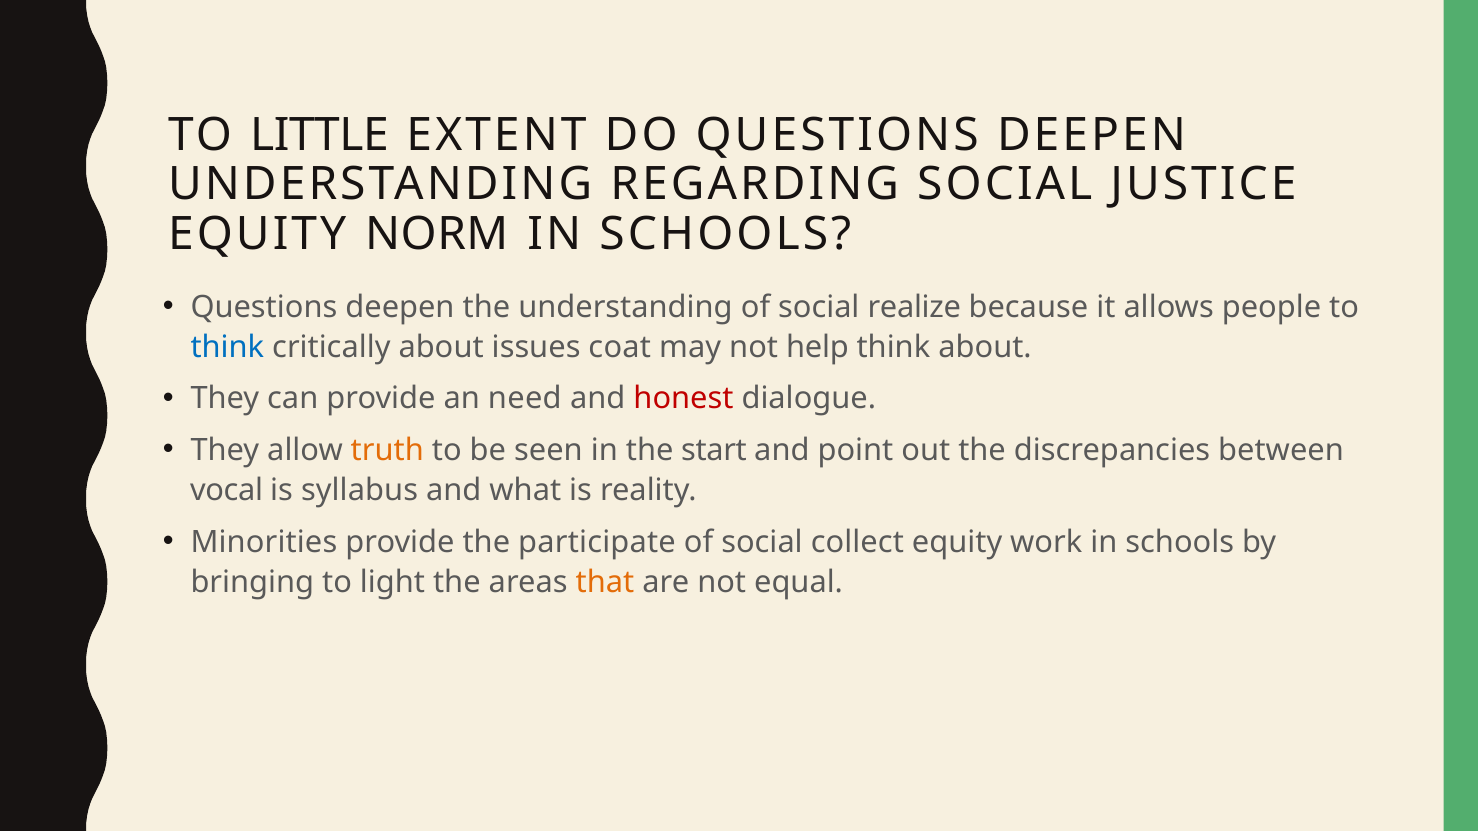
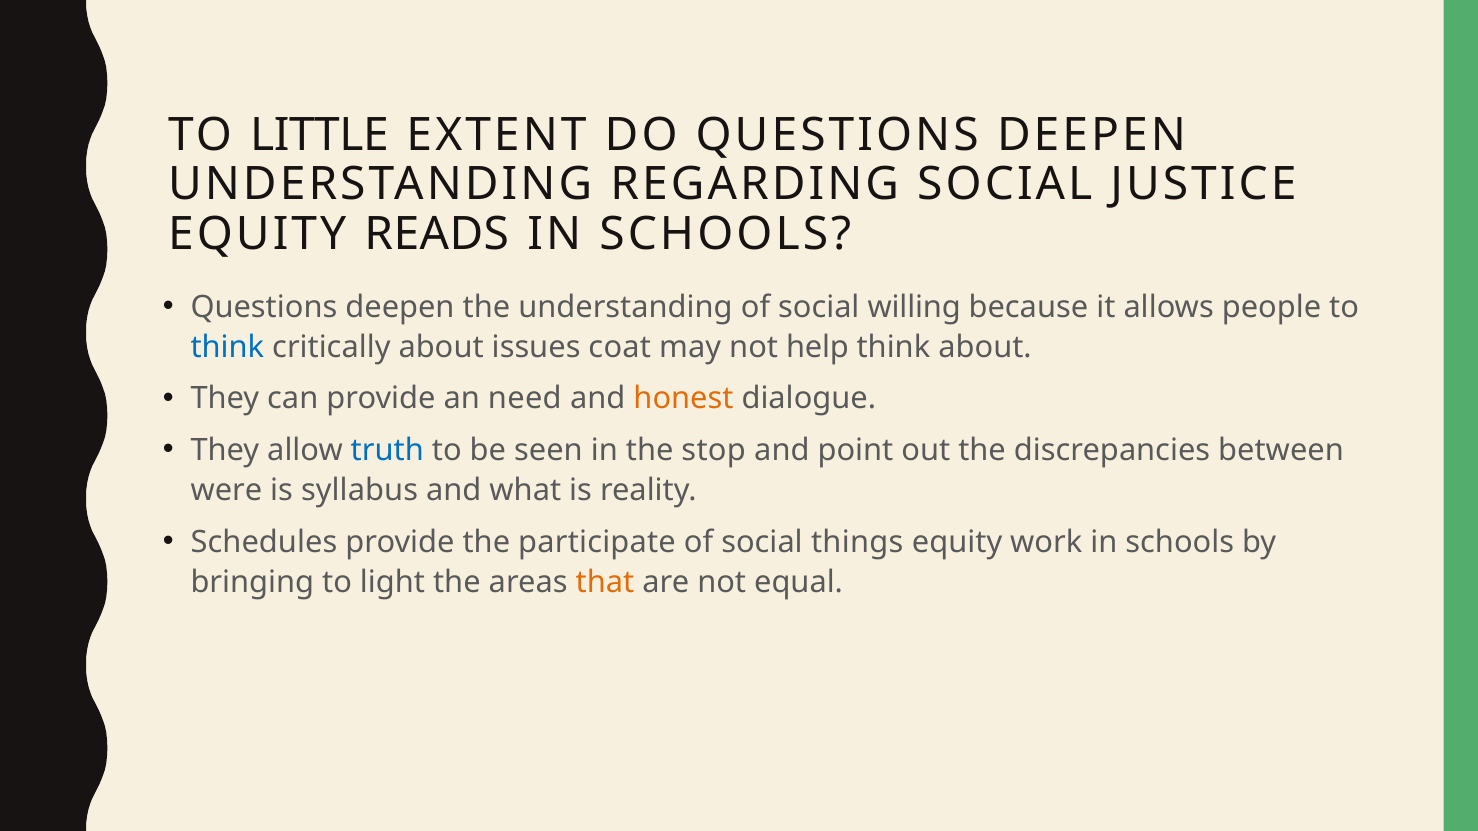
NORM: NORM -> READS
realize: realize -> willing
honest colour: red -> orange
truth colour: orange -> blue
start: start -> stop
vocal: vocal -> were
Minorities: Minorities -> Schedules
collect: collect -> things
